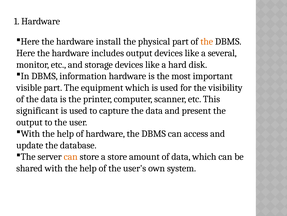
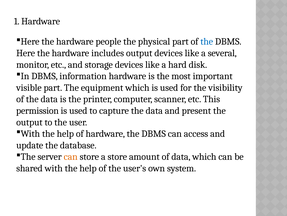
install: install -> people
the at (207, 41) colour: orange -> blue
significant: significant -> permission
